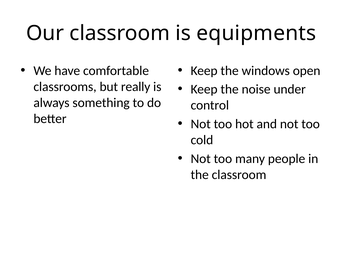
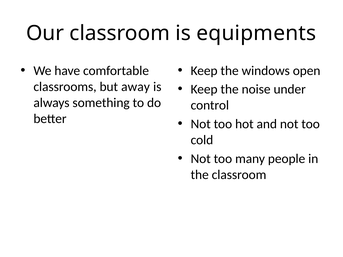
really: really -> away
